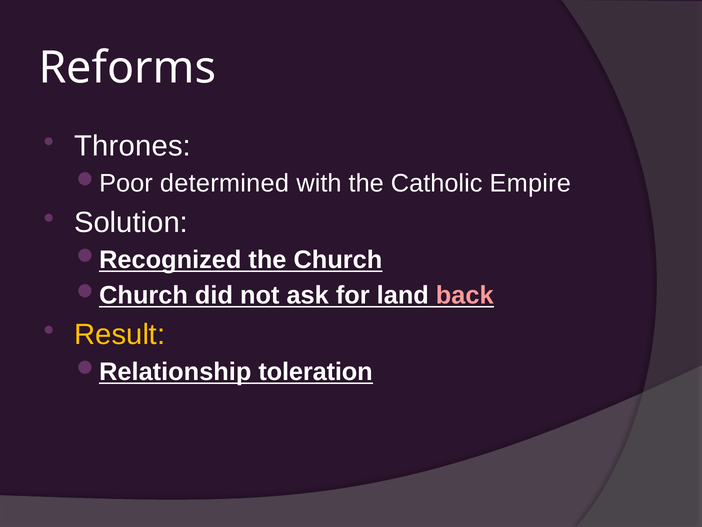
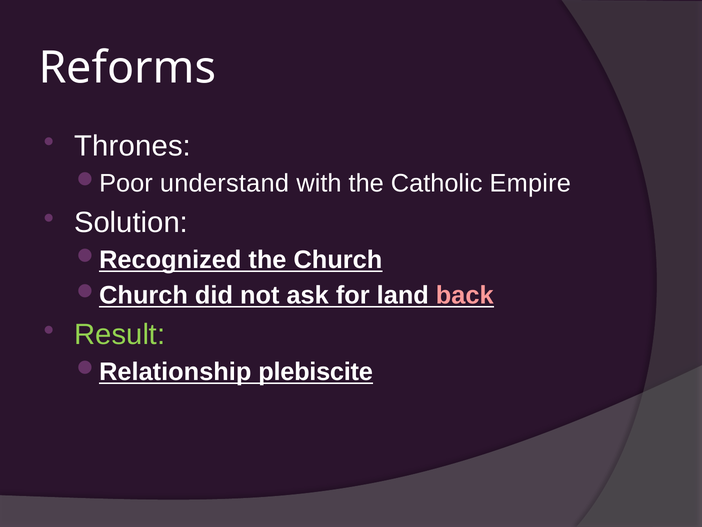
determined: determined -> understand
Result colour: yellow -> light green
toleration: toleration -> plebiscite
